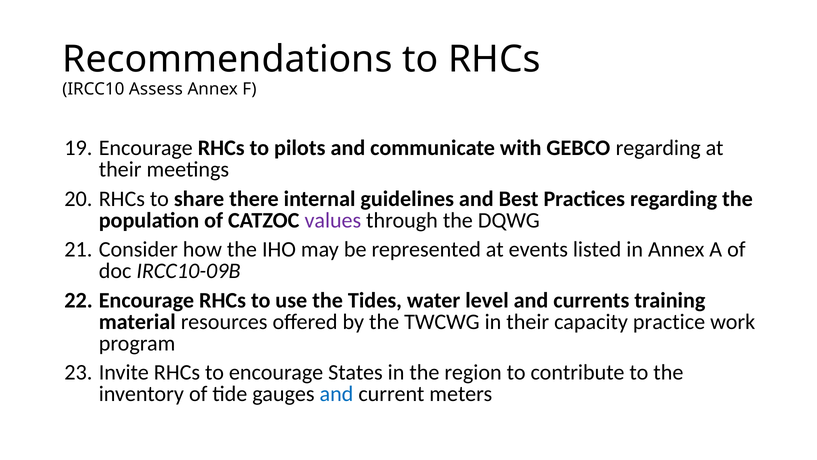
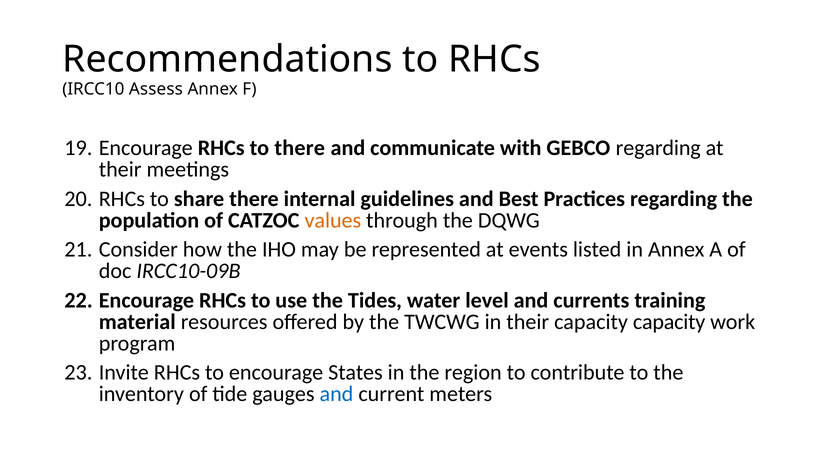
to pilots: pilots -> there
values colour: purple -> orange
capacity practice: practice -> capacity
